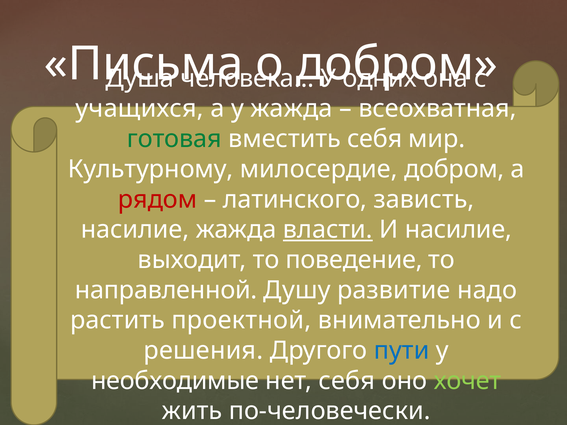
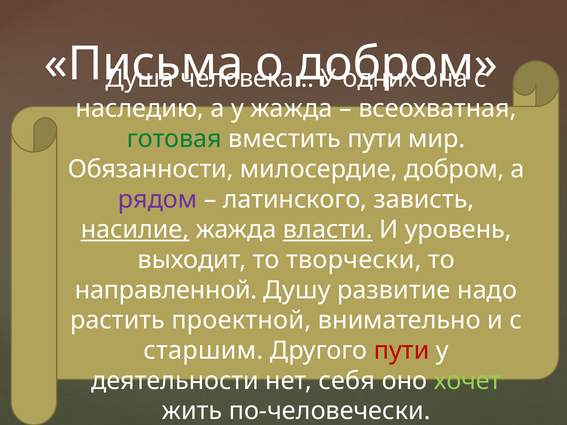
учащихся: учащихся -> наследию
вместить себя: себя -> пути
Культурному: Культурному -> Обязанности
рядом colour: red -> purple
насилие at (135, 230) underline: none -> present
И насилие: насилие -> уровень
поведение: поведение -> творчески
решения: решения -> старшим
пути at (402, 351) colour: blue -> red
необходимые: необходимые -> деятельности
